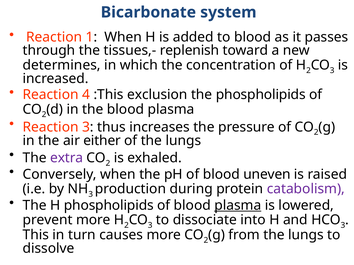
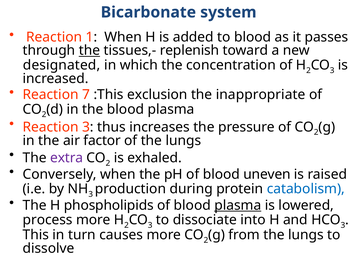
the at (89, 51) underline: none -> present
determines: determines -> designated
4: 4 -> 7
the phospholipids: phospholipids -> inappropriate
either: either -> factor
catabolism colour: purple -> blue
prevent: prevent -> process
